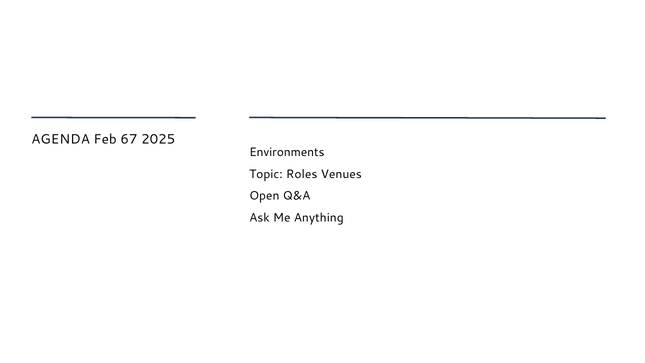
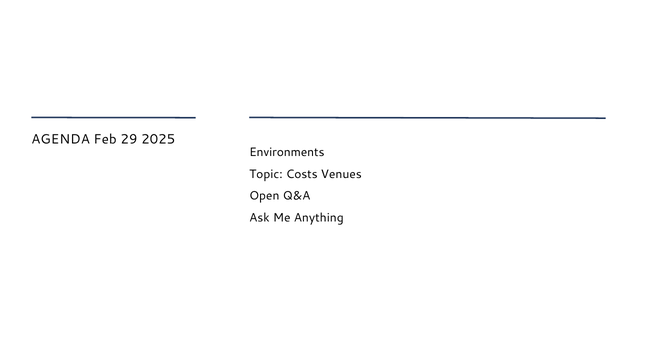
67: 67 -> 29
Roles: Roles -> Costs
